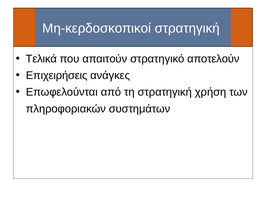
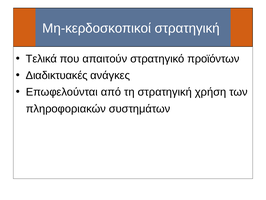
αποτελούν: αποτελούν -> προϊόντων
Επιχειρήσεις: Επιχειρήσεις -> Διαδικτυακές
